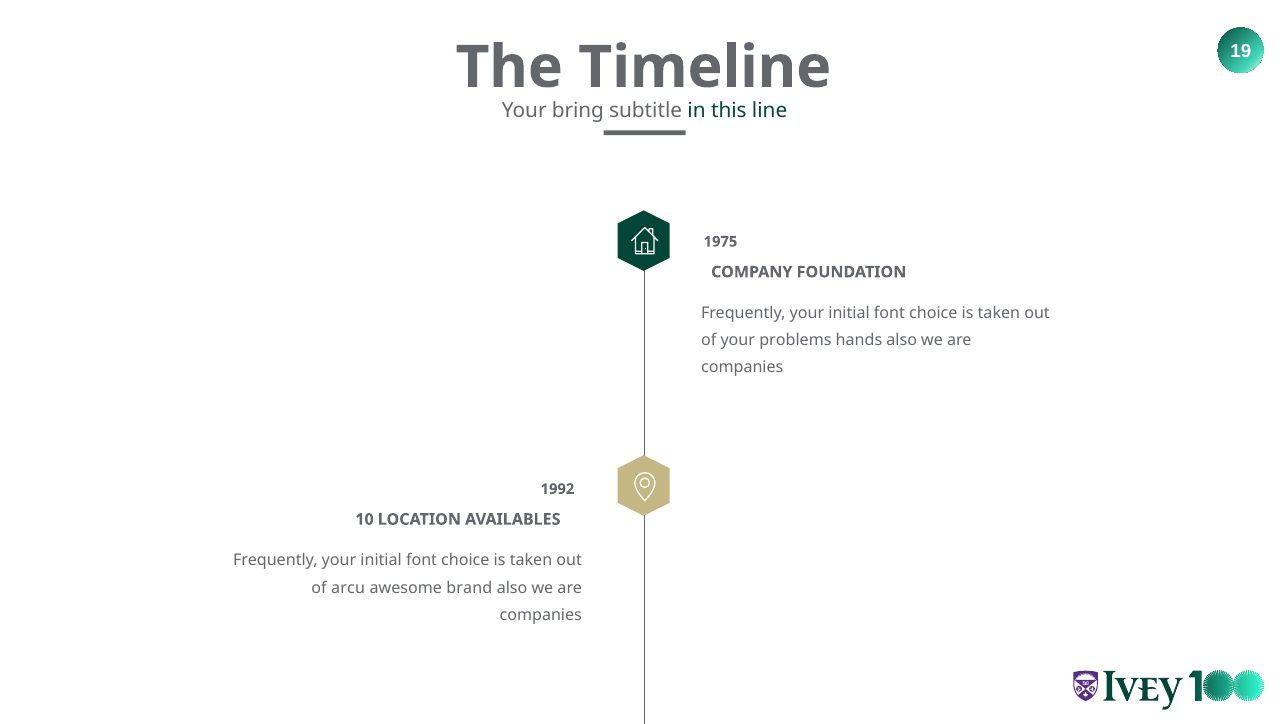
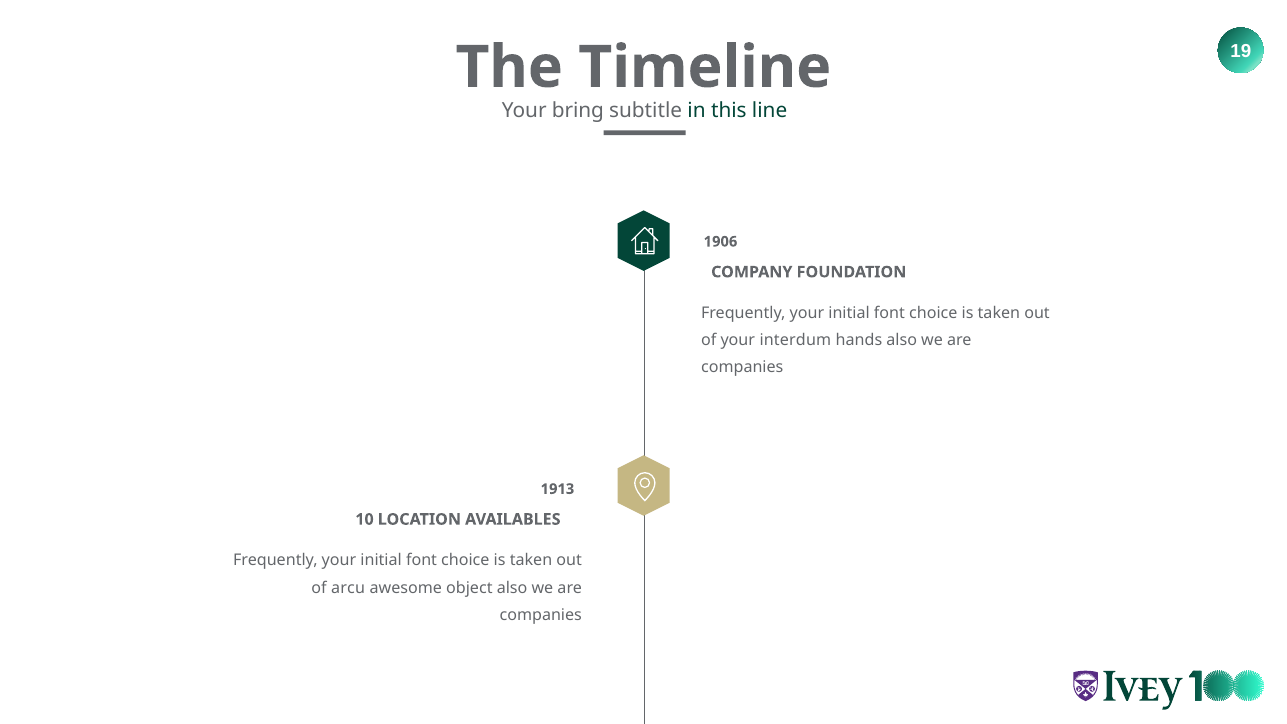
1975: 1975 -> 1906
problems: problems -> interdum
1992: 1992 -> 1913
brand: brand -> object
